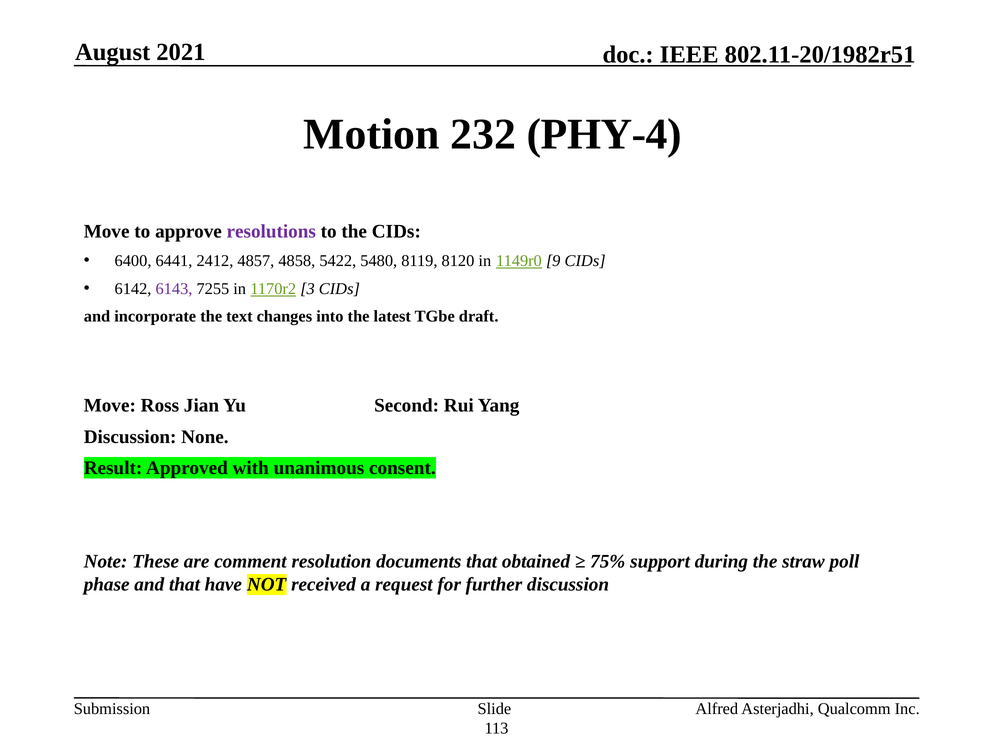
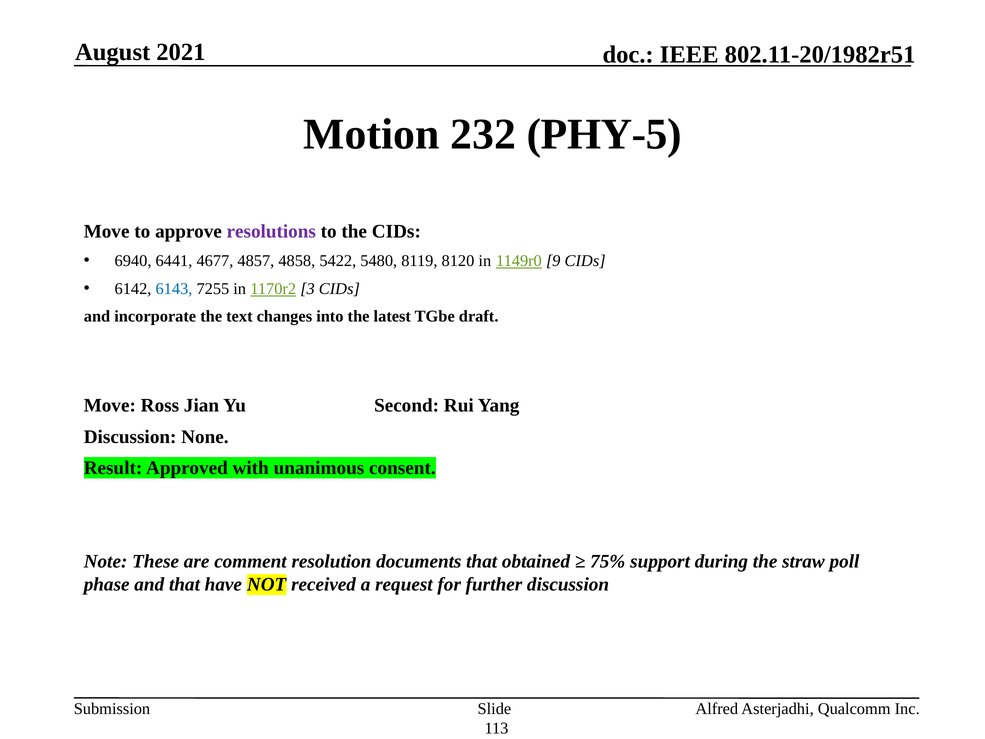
PHY-4: PHY-4 -> PHY-5
6400: 6400 -> 6940
2412: 2412 -> 4677
6143 colour: purple -> blue
